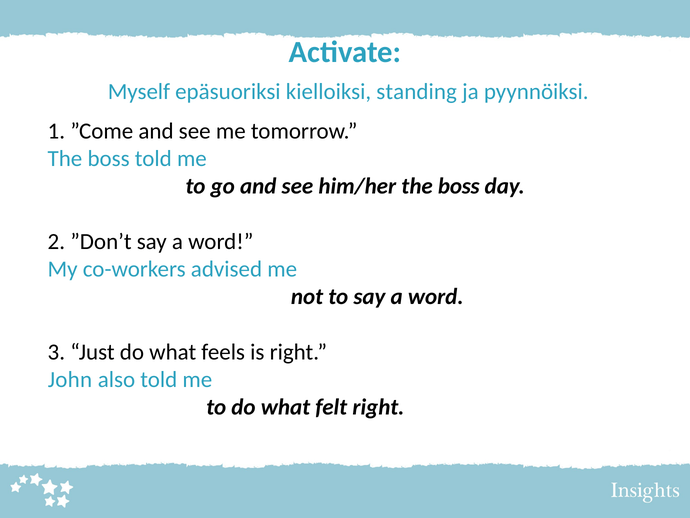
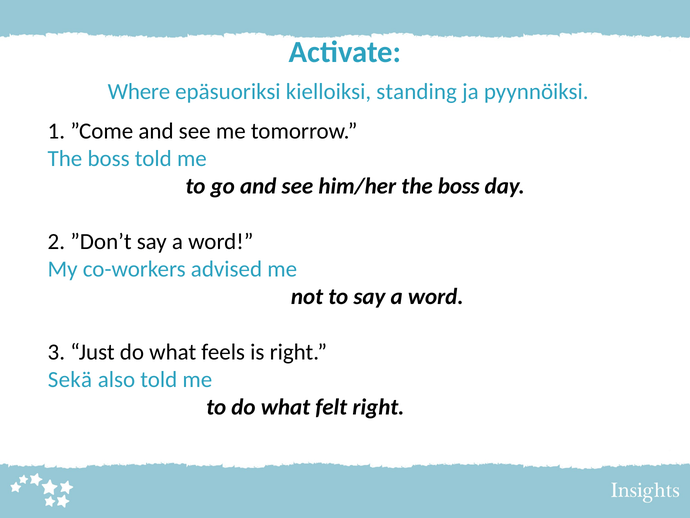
Myself: Myself -> Where
John: John -> Sekä
